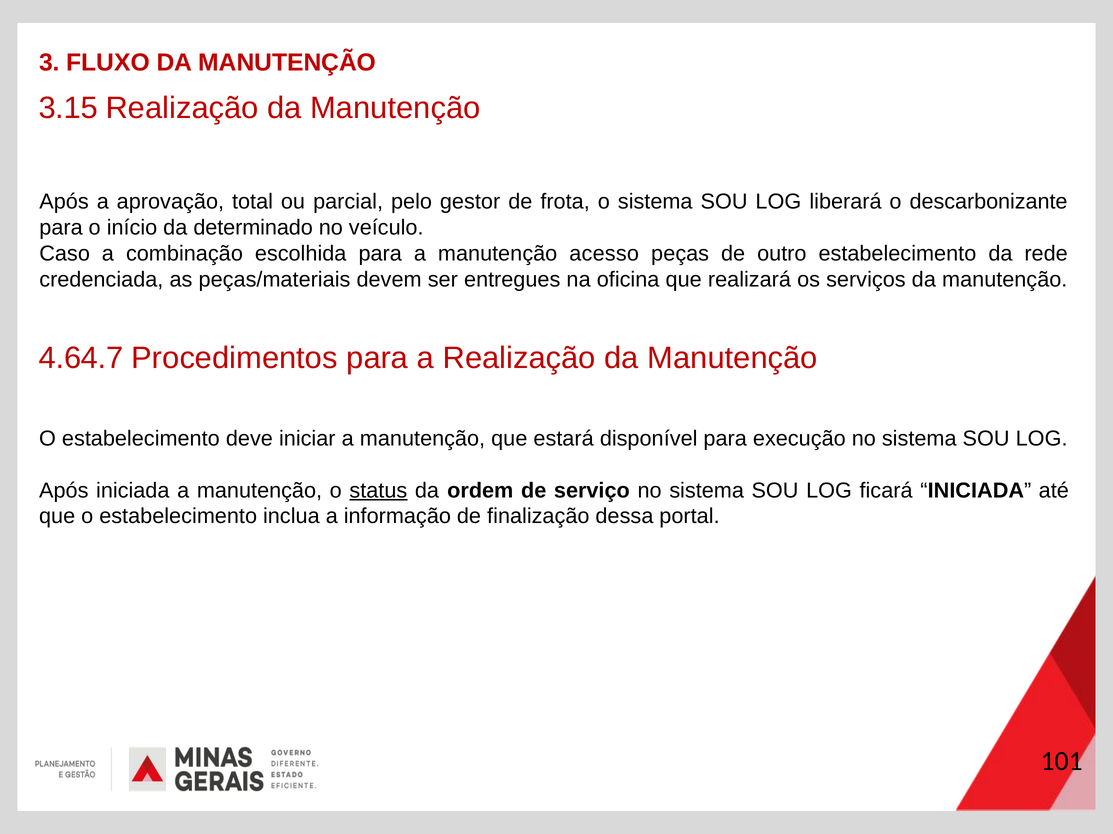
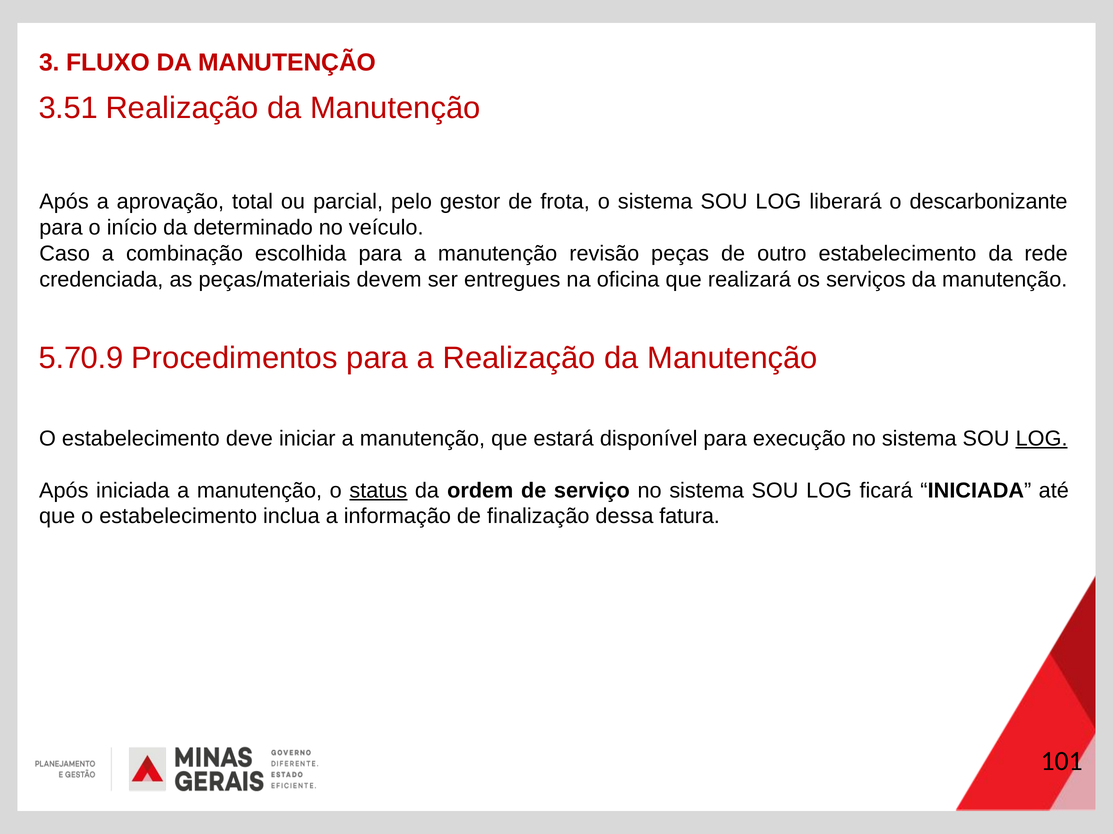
3.15: 3.15 -> 3.51
acesso: acesso -> revisão
4.64.7: 4.64.7 -> 5.70.9
LOG at (1042, 439) underline: none -> present
portal: portal -> fatura
